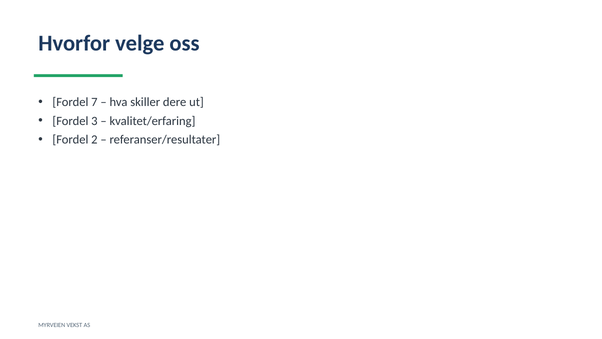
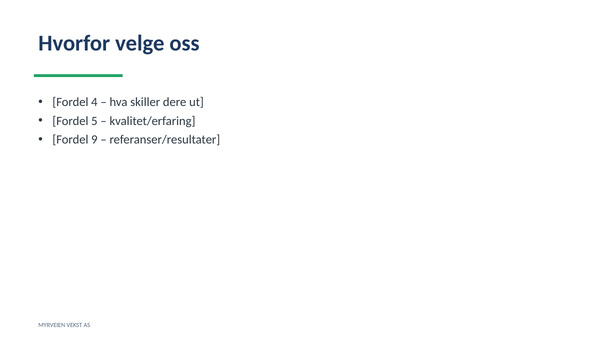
7: 7 -> 4
3: 3 -> 5
2: 2 -> 9
